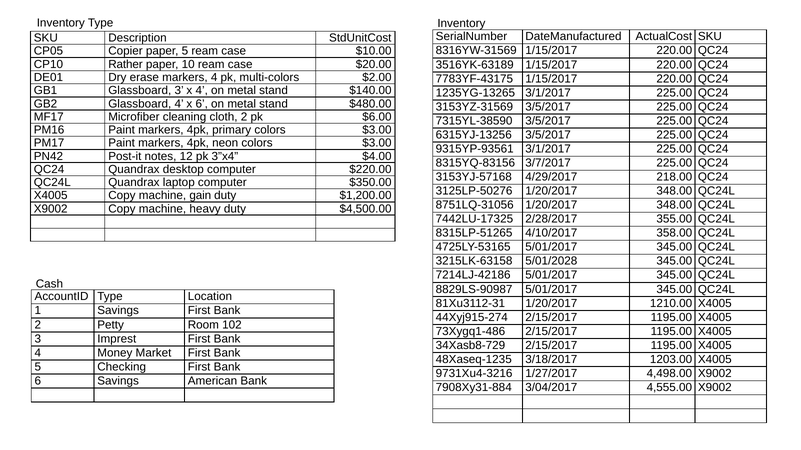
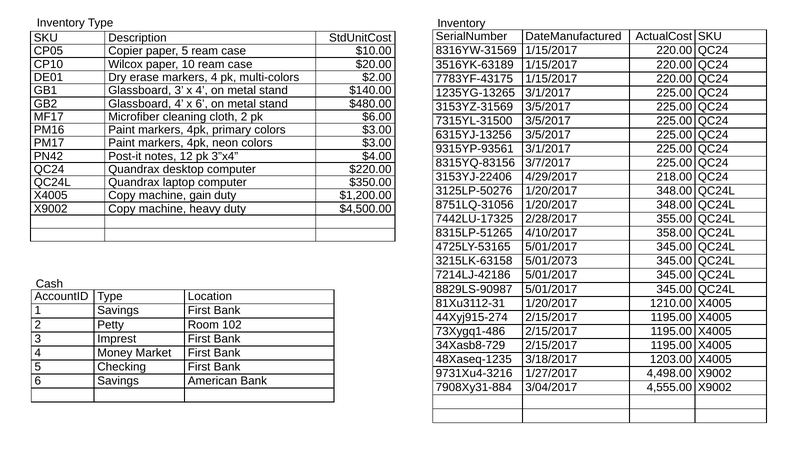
Rather: Rather -> Wilcox
7315YL-38590: 7315YL-38590 -> 7315YL-31500
3153YJ-57168: 3153YJ-57168 -> 3153YJ-22406
5/01/2028: 5/01/2028 -> 5/01/2073
